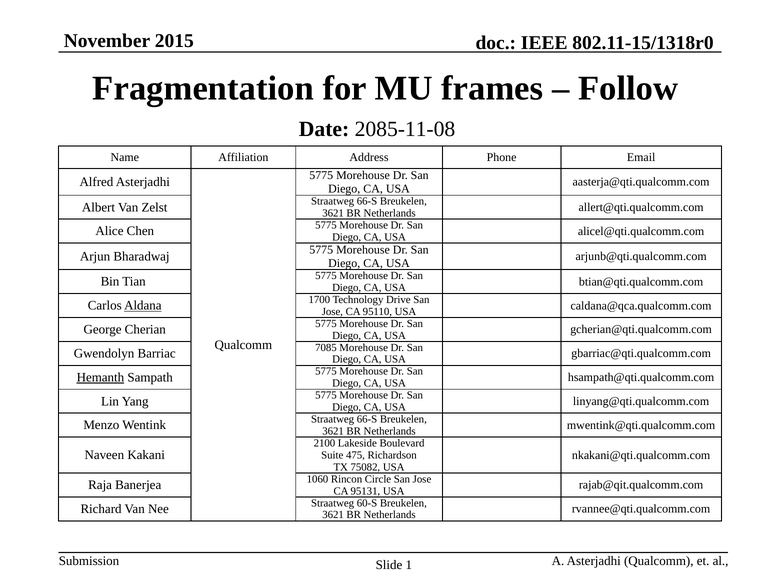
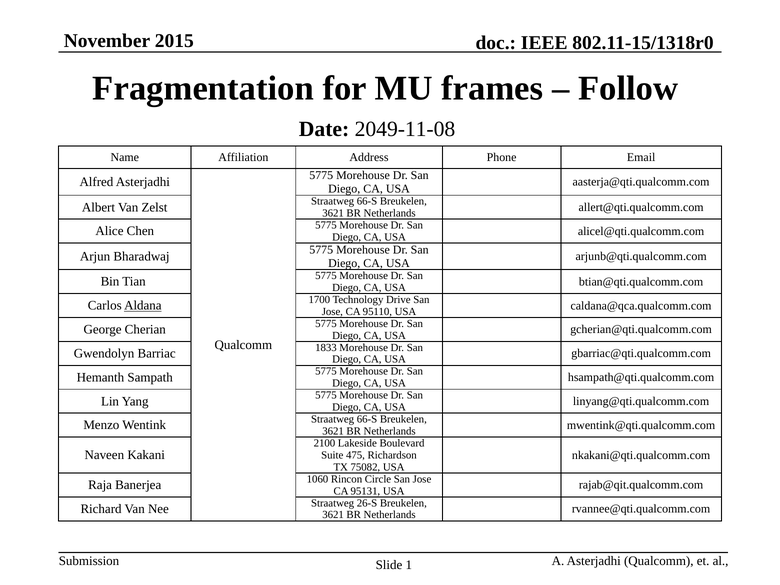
2085-11-08: 2085-11-08 -> 2049-11-08
7085: 7085 -> 1833
Hemanth underline: present -> none
60-S: 60-S -> 26-S
